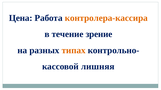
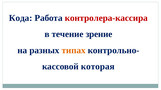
Цена: Цена -> Кода
контролера-кассира colour: orange -> red
лишняя: лишняя -> которая
